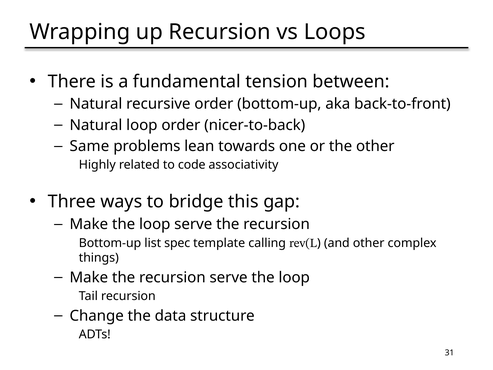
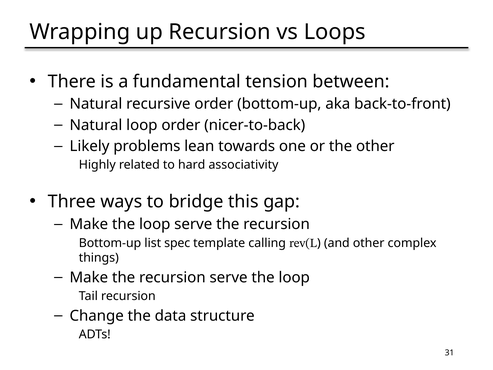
Same: Same -> Likely
code: code -> hard
